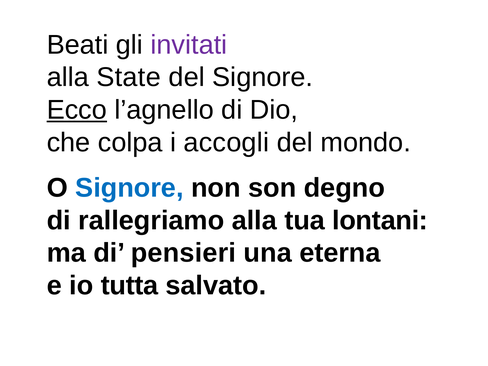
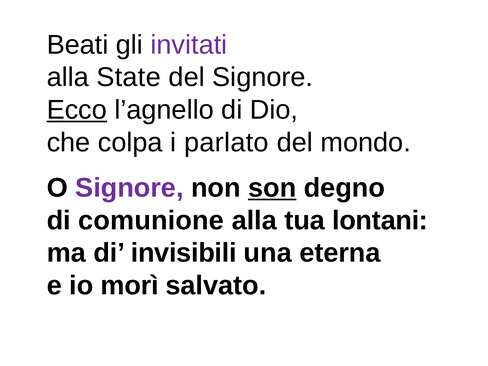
accogli: accogli -> parlato
Signore at (129, 188) colour: blue -> purple
son underline: none -> present
rallegriamo: rallegriamo -> comunione
pensieri: pensieri -> invisibili
tutta: tutta -> morì
